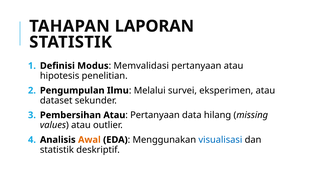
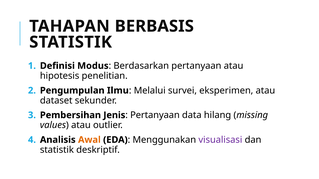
LAPORAN: LAPORAN -> BERBASIS
Memvalidasi: Memvalidasi -> Berdasarkan
Pembersihan Atau: Atau -> Jenis
visualisasi colour: blue -> purple
